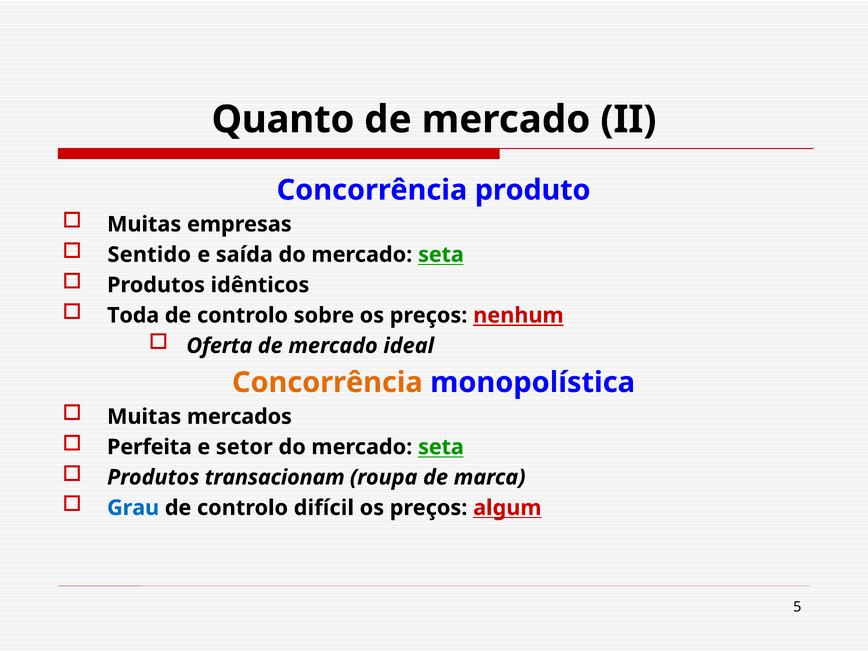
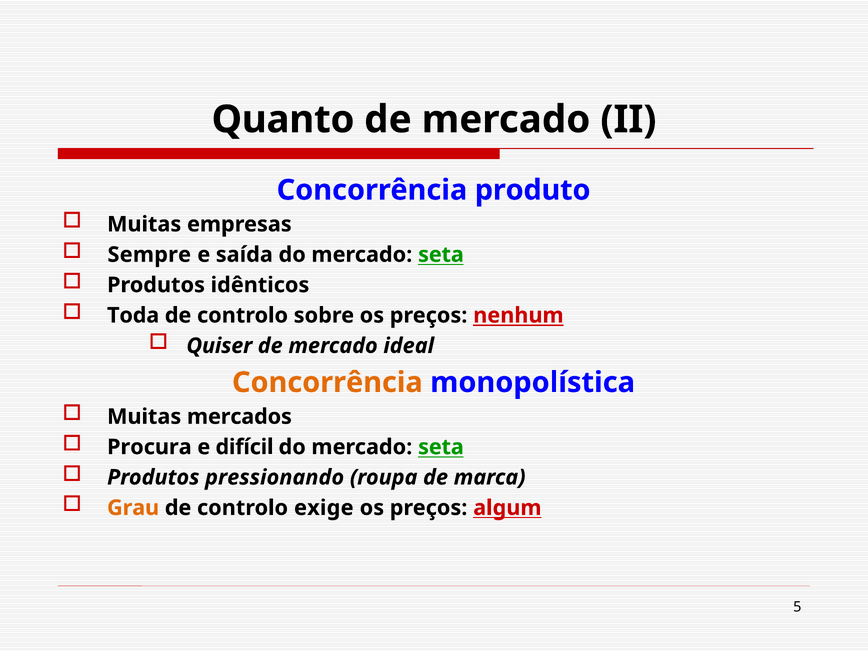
Sentido: Sentido -> Sempre
Oferta: Oferta -> Quiser
Perfeita: Perfeita -> Procura
setor: setor -> difícil
transacionam: transacionam -> pressionando
Grau colour: blue -> orange
difícil: difícil -> exige
